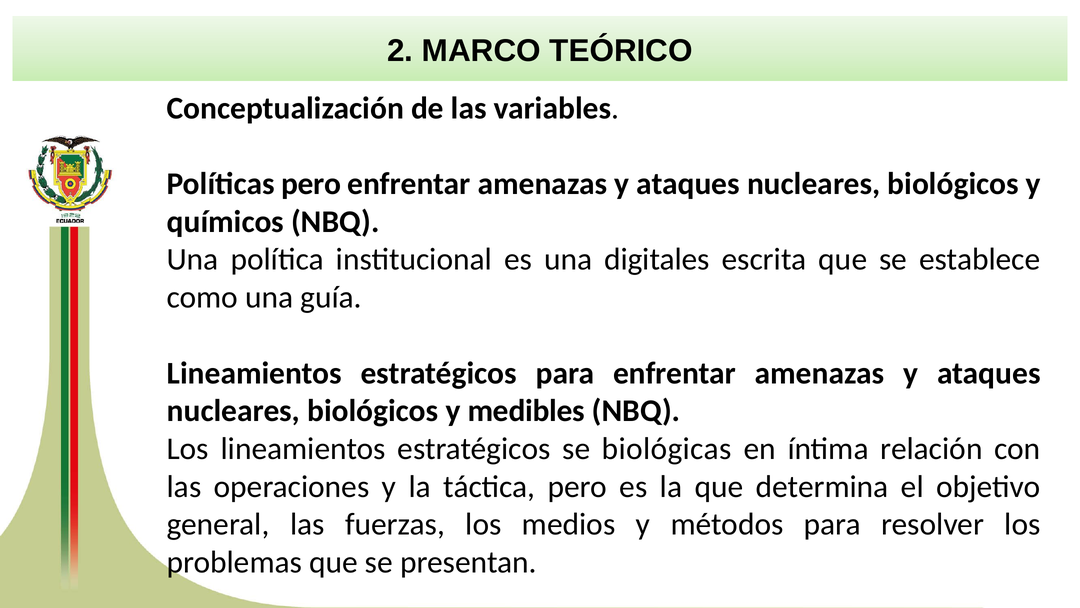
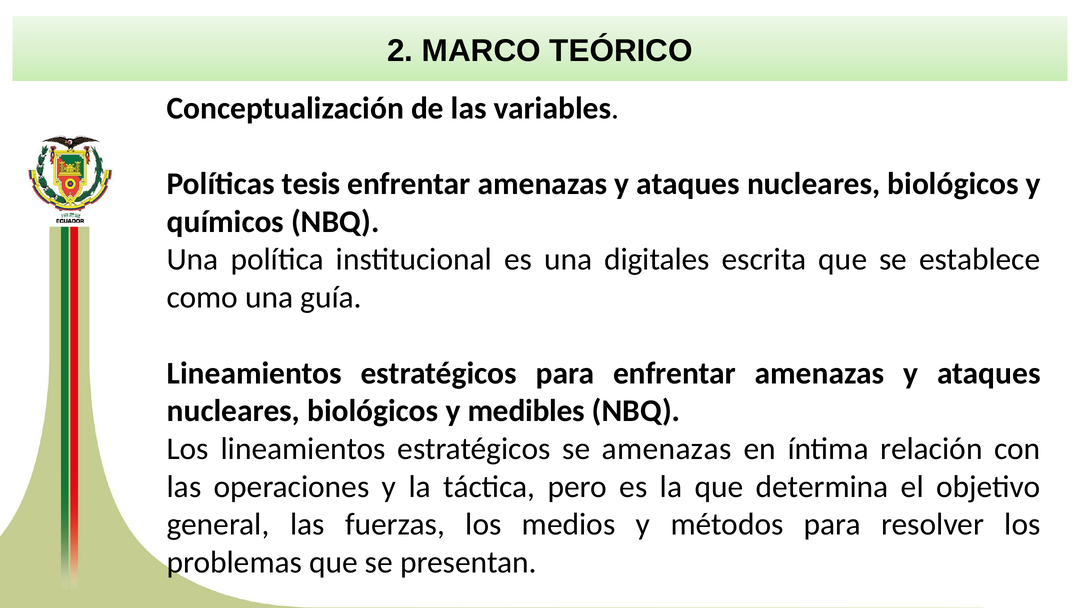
Políticas pero: pero -> tesis
se biológicas: biológicas -> amenazas
